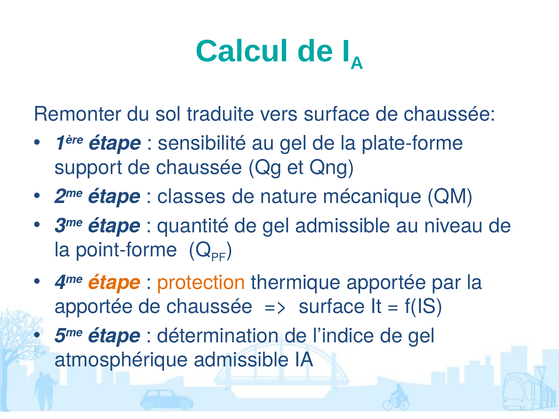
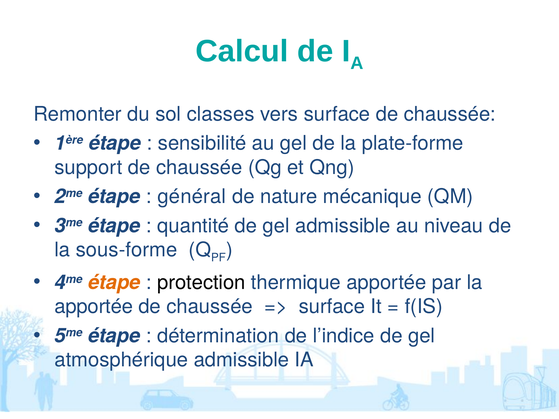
traduite: traduite -> classes
classes: classes -> général
point-forme: point-forme -> sous-forme
protection colour: orange -> black
